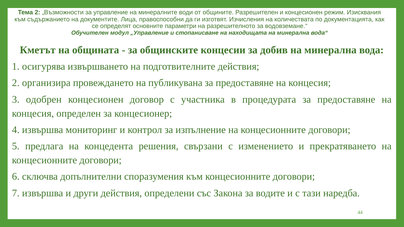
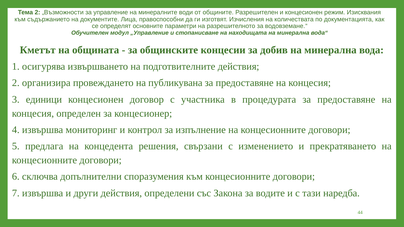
одобрен: одобрен -> единици
